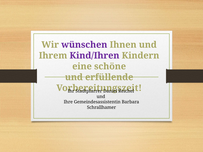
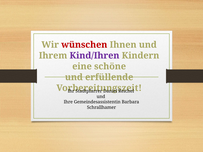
wünschen colour: purple -> red
